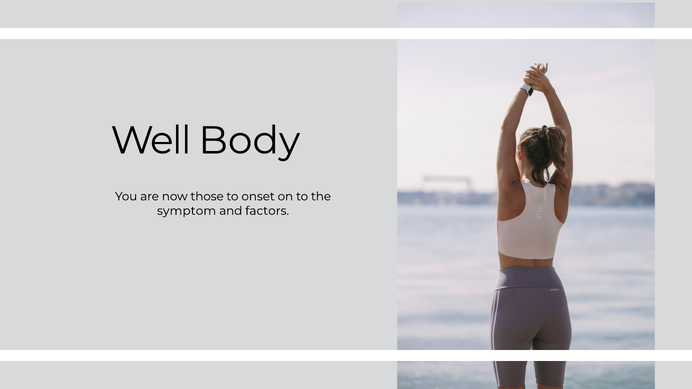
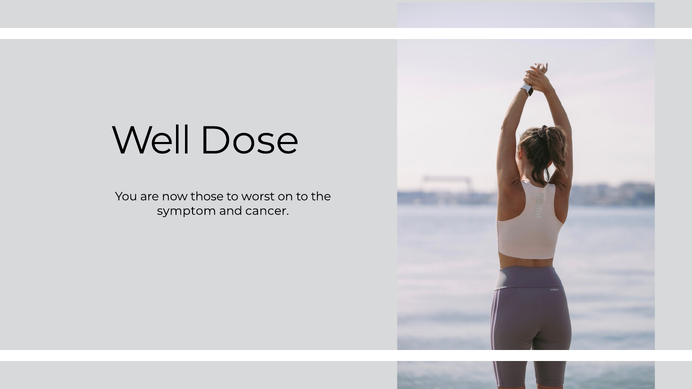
Body: Body -> Dose
onset: onset -> worst
factors: factors -> cancer
